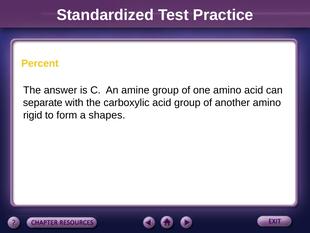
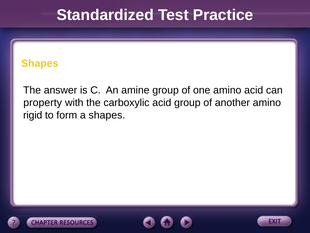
Percent at (40, 63): Percent -> Shapes
separate: separate -> property
